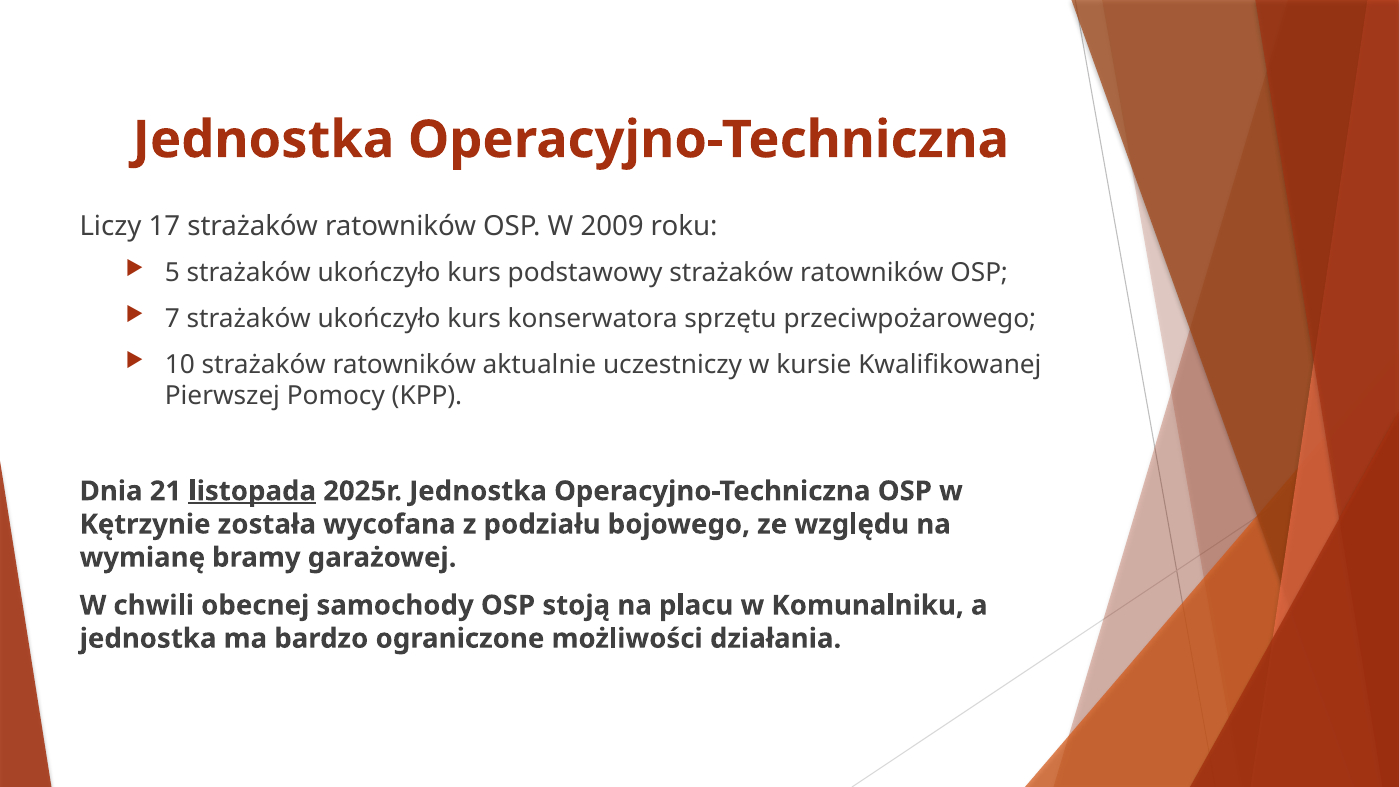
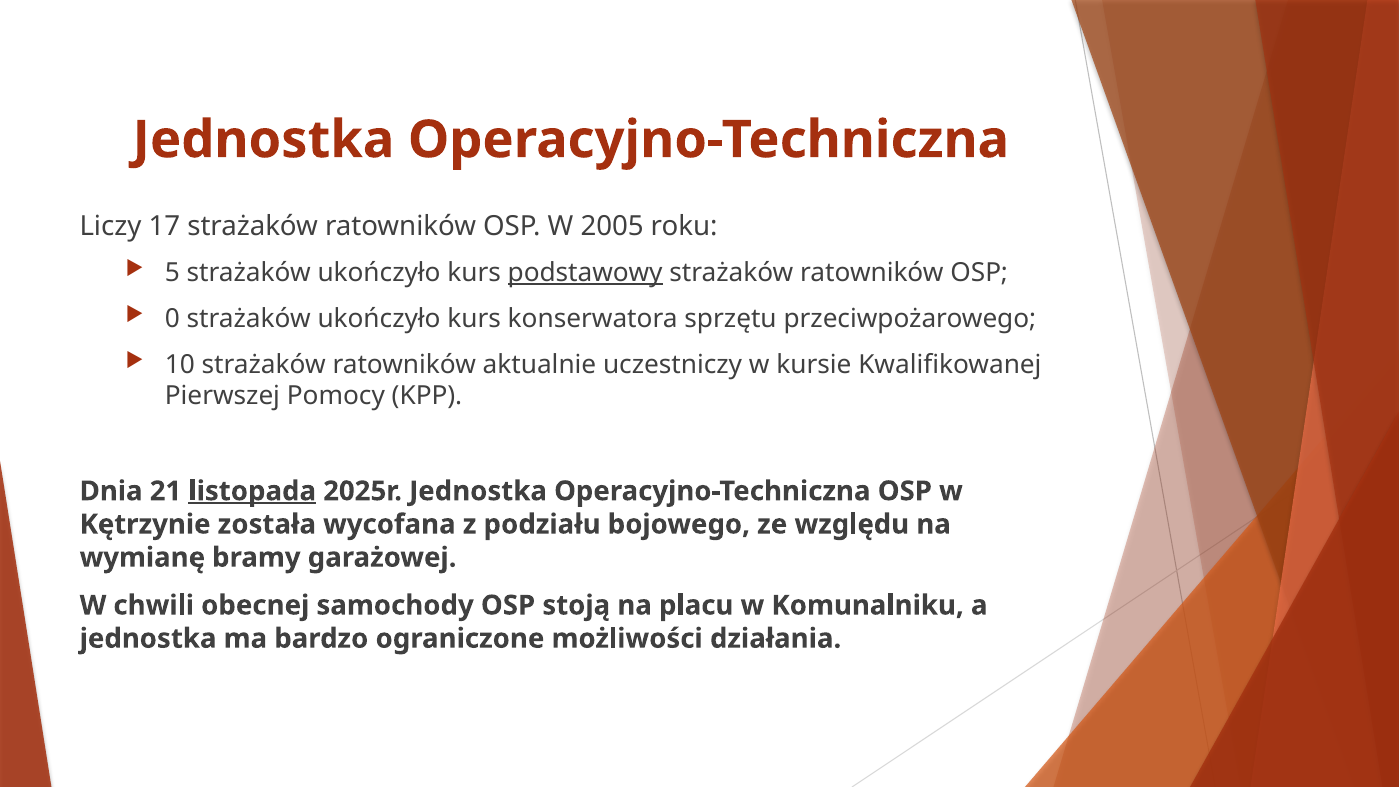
2009: 2009 -> 2005
podstawowy underline: none -> present
7: 7 -> 0
